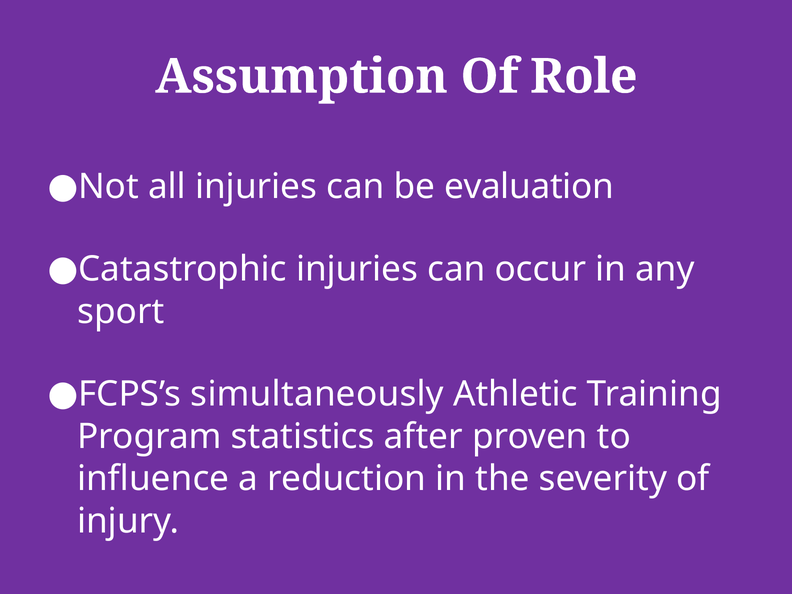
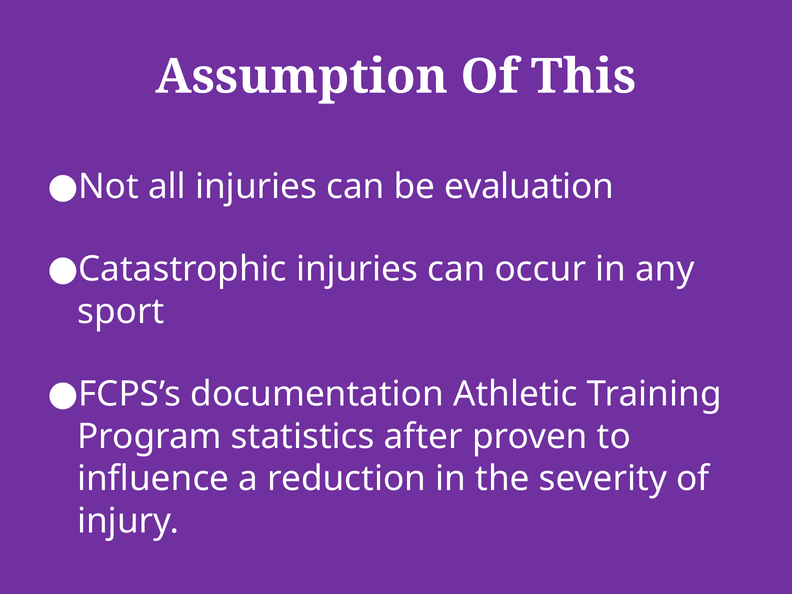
Role: Role -> This
simultaneously: simultaneously -> documentation
